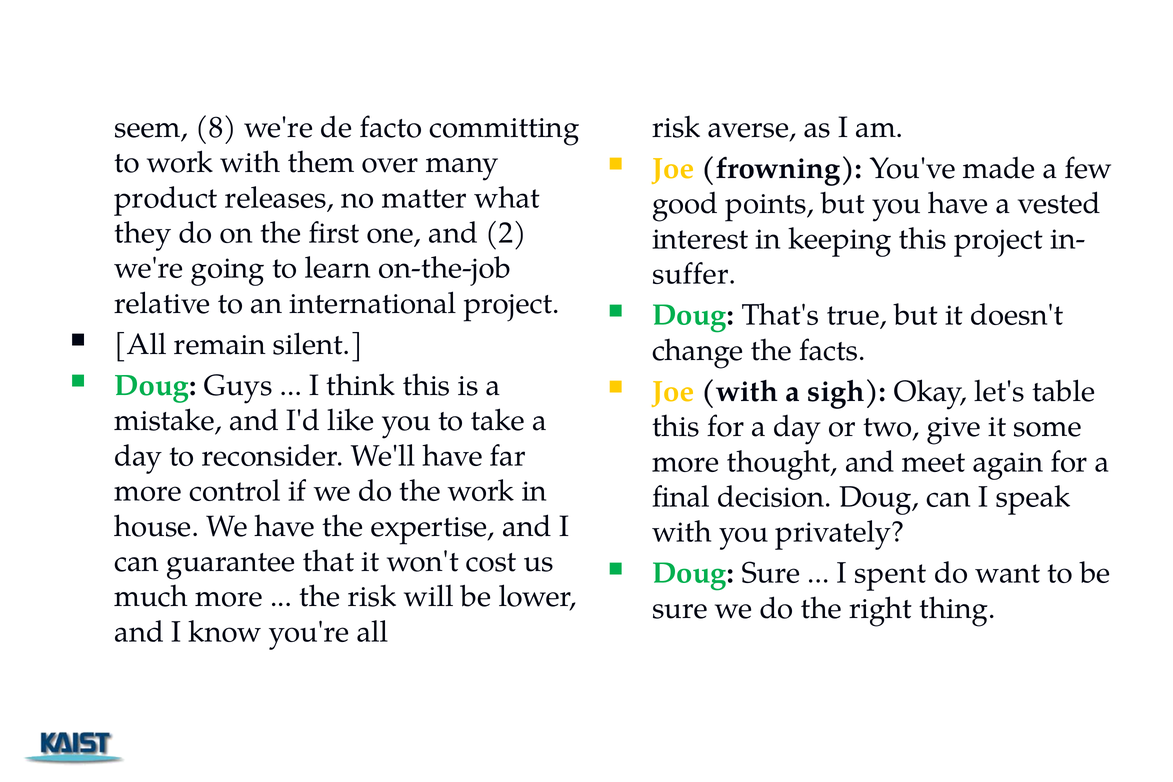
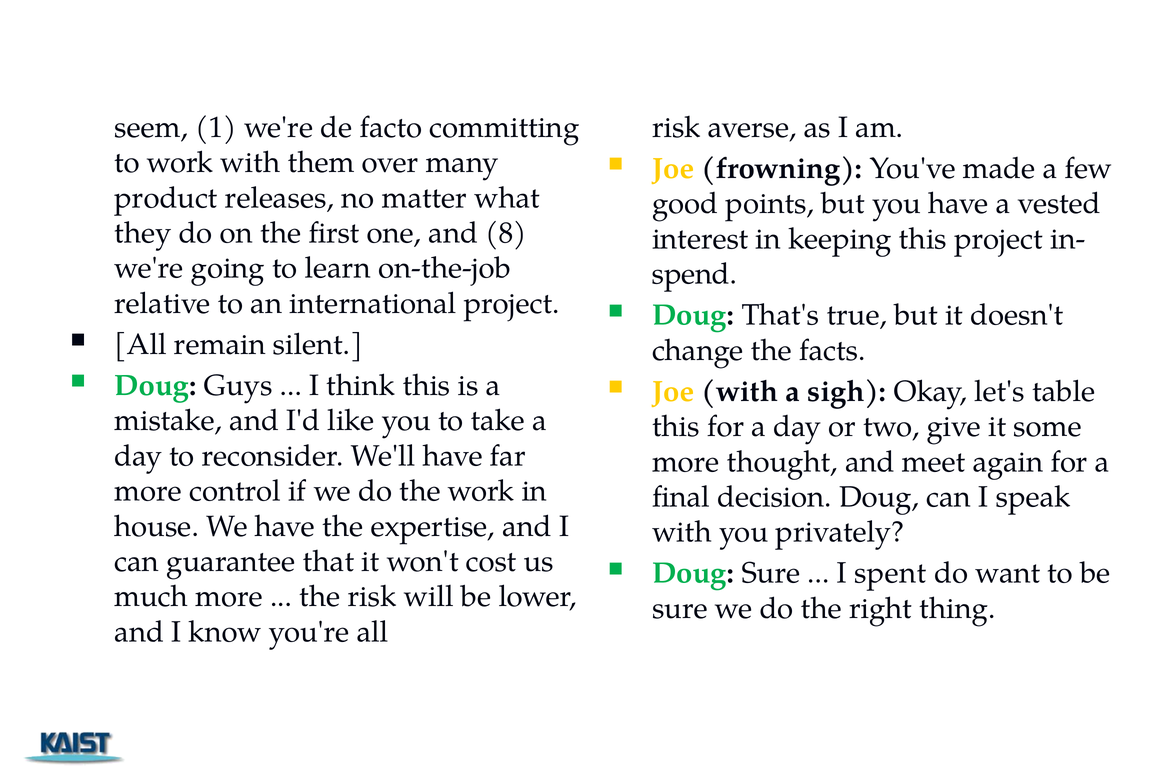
8: 8 -> 1
2: 2 -> 8
suffer: suffer -> spend
